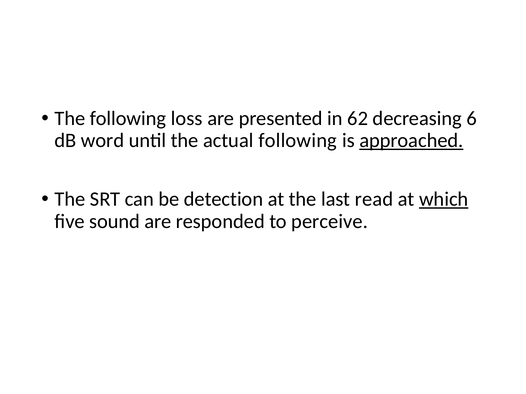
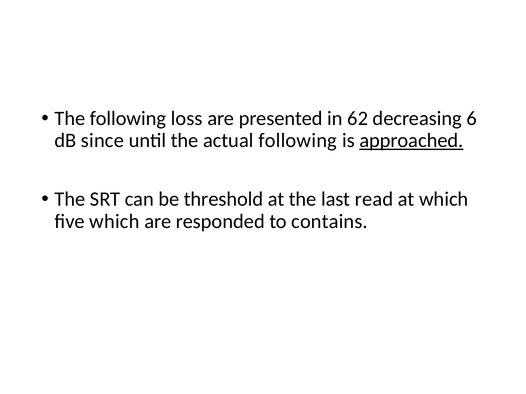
word: word -> since
detection: detection -> threshold
which at (444, 199) underline: present -> none
five sound: sound -> which
perceive: perceive -> contains
